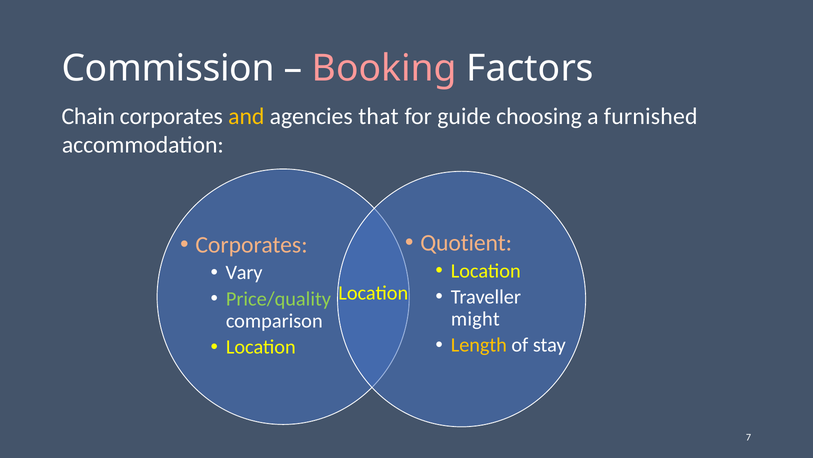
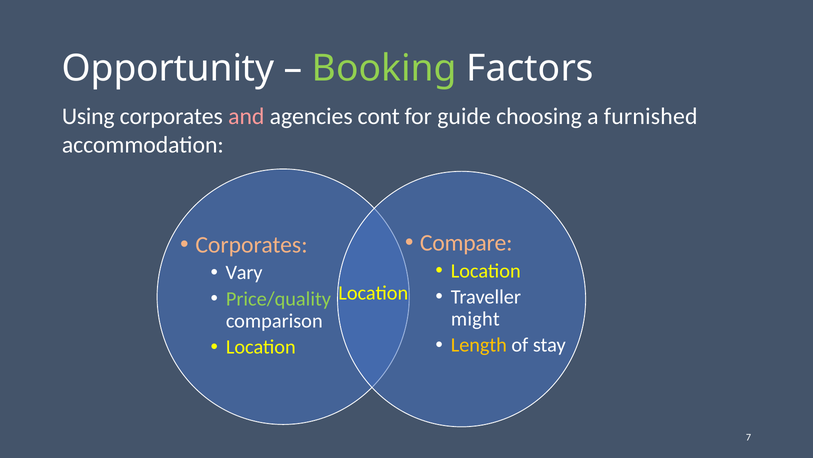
Commission: Commission -> Opportunity
Booking colour: pink -> light green
Chain: Chain -> Using
and colour: yellow -> pink
that: that -> cont
Quotient: Quotient -> Compare
